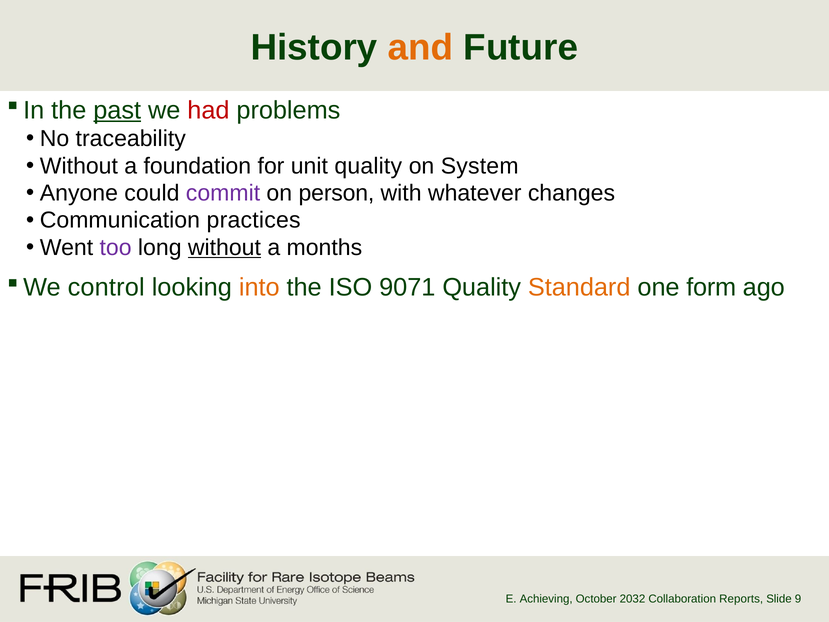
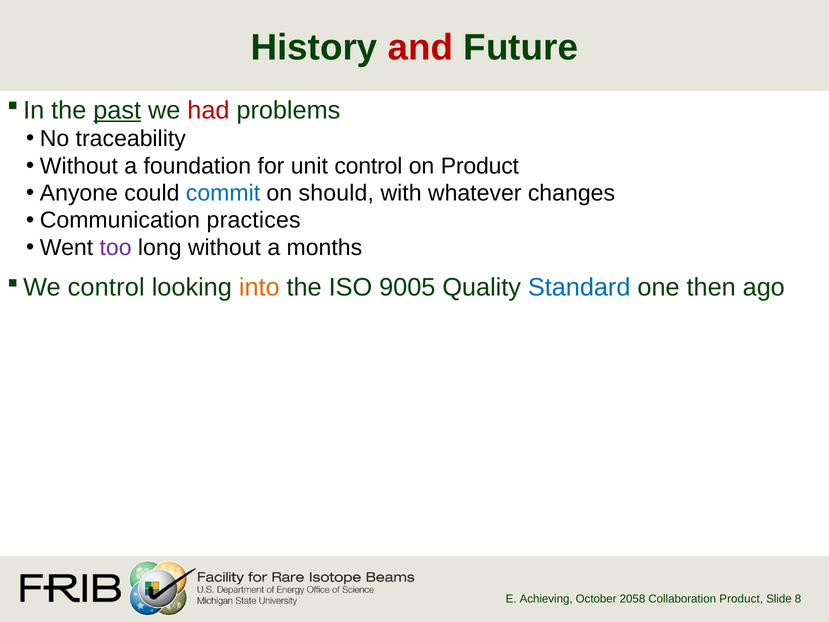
and colour: orange -> red
unit quality: quality -> control
on System: System -> Product
commit colour: purple -> blue
person: person -> should
without at (224, 247) underline: present -> none
9071: 9071 -> 9005
Standard colour: orange -> blue
form: form -> then
2032: 2032 -> 2058
Collaboration Reports: Reports -> Product
9: 9 -> 8
